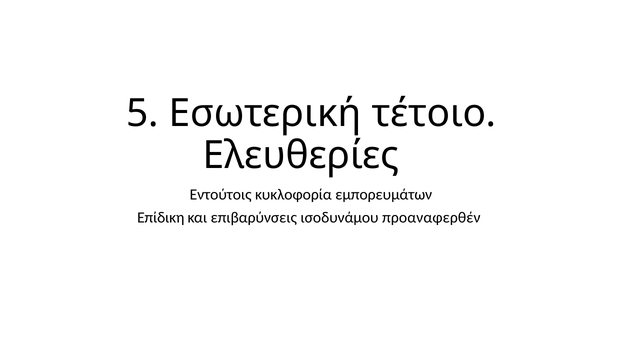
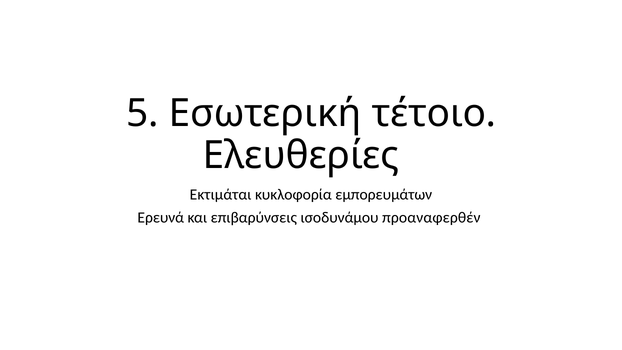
Εντούτοις: Εντούτοις -> Εκτιμάται
Επίδικη: Επίδικη -> Ερευνά
